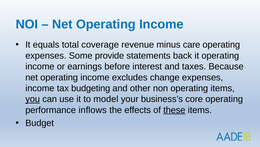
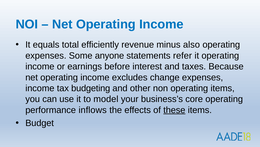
coverage: coverage -> efficiently
care: care -> also
provide: provide -> anyone
back: back -> refer
you underline: present -> none
